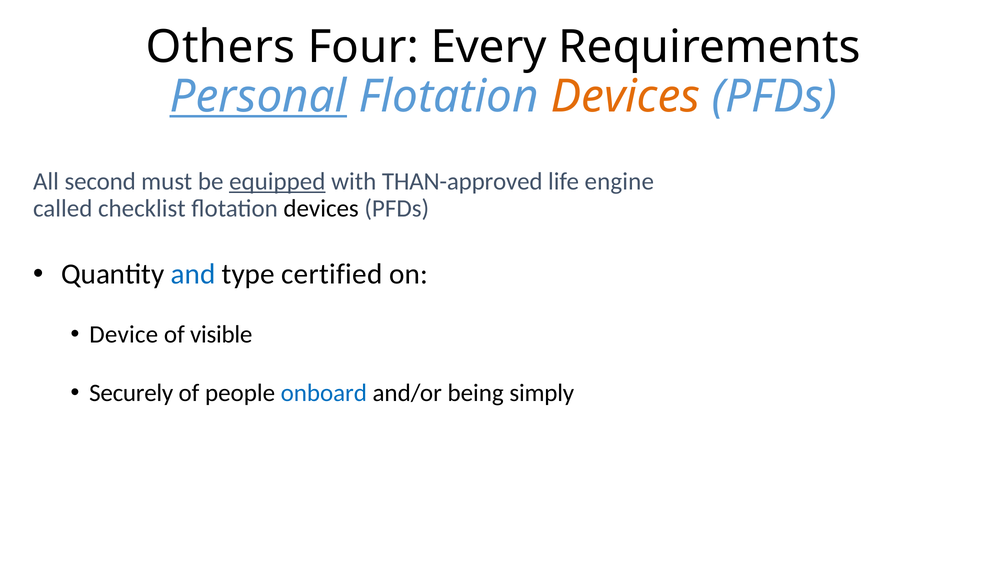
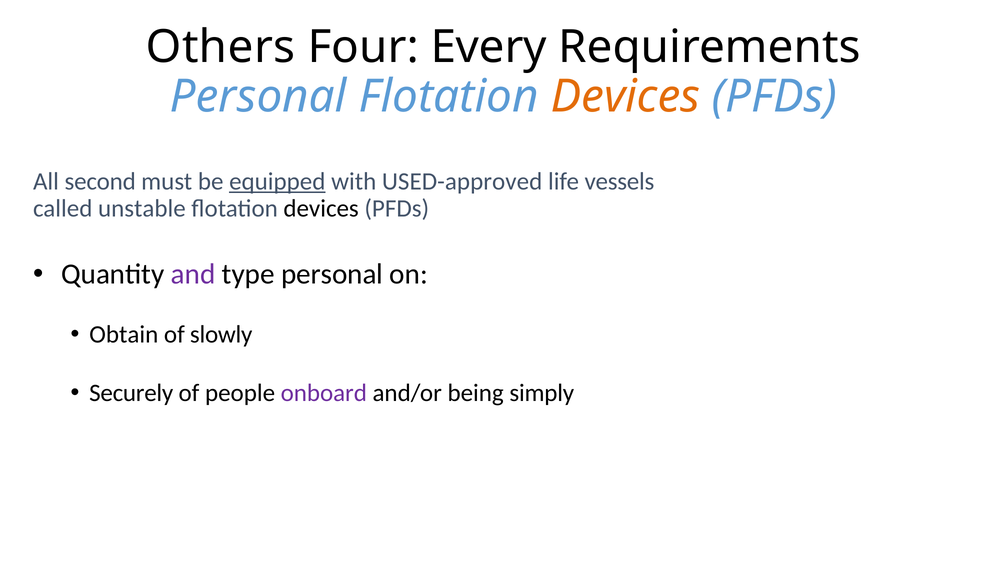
Personal at (258, 96) underline: present -> none
THAN-approved: THAN-approved -> USED-approved
engine: engine -> vessels
checklist: checklist -> unstable
and colour: blue -> purple
type certified: certified -> personal
Device: Device -> Obtain
visible: visible -> slowly
onboard colour: blue -> purple
